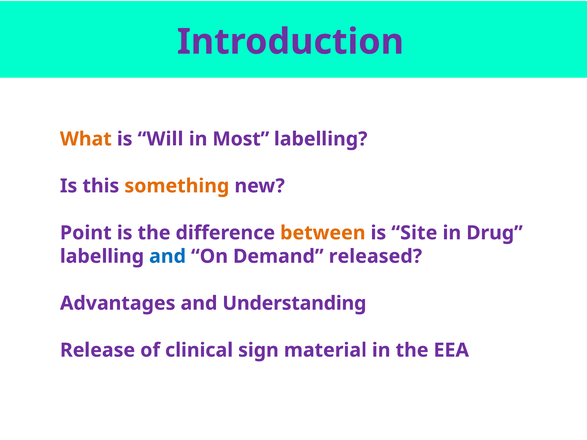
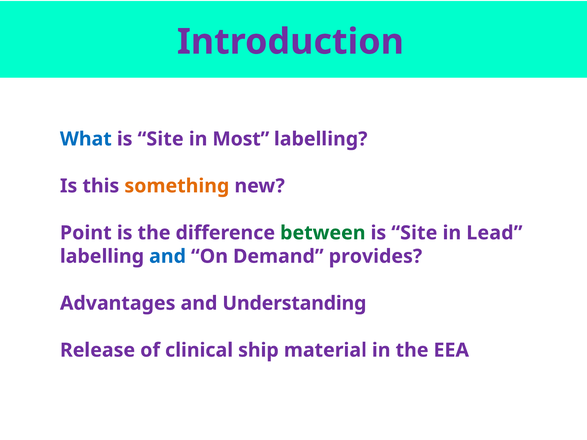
What colour: orange -> blue
Will at (161, 139): Will -> Site
between colour: orange -> green
Drug: Drug -> Lead
released: released -> provides
sign: sign -> ship
